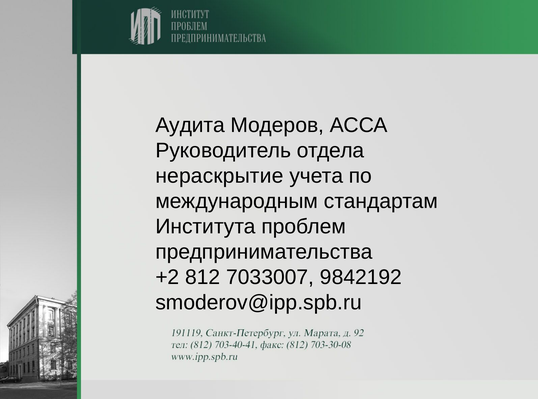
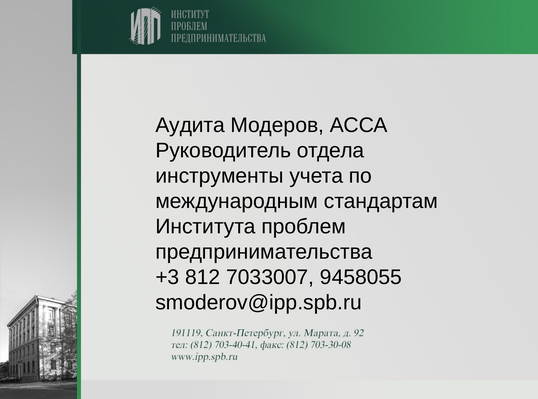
нераскрытие: нераскрытие -> инструменты
+2: +2 -> +3
9842192: 9842192 -> 9458055
